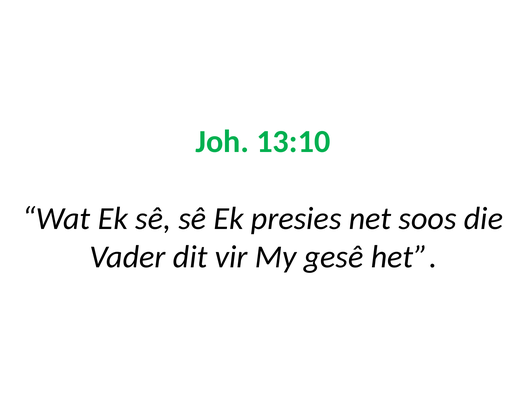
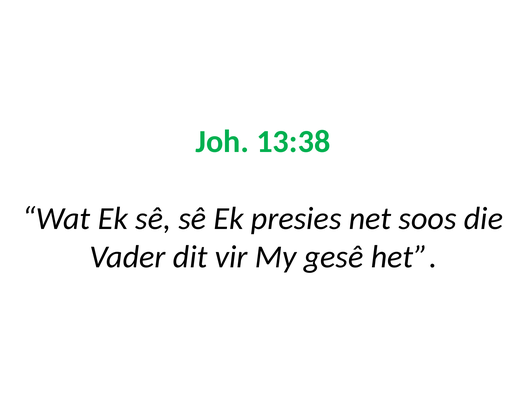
13:10: 13:10 -> 13:38
